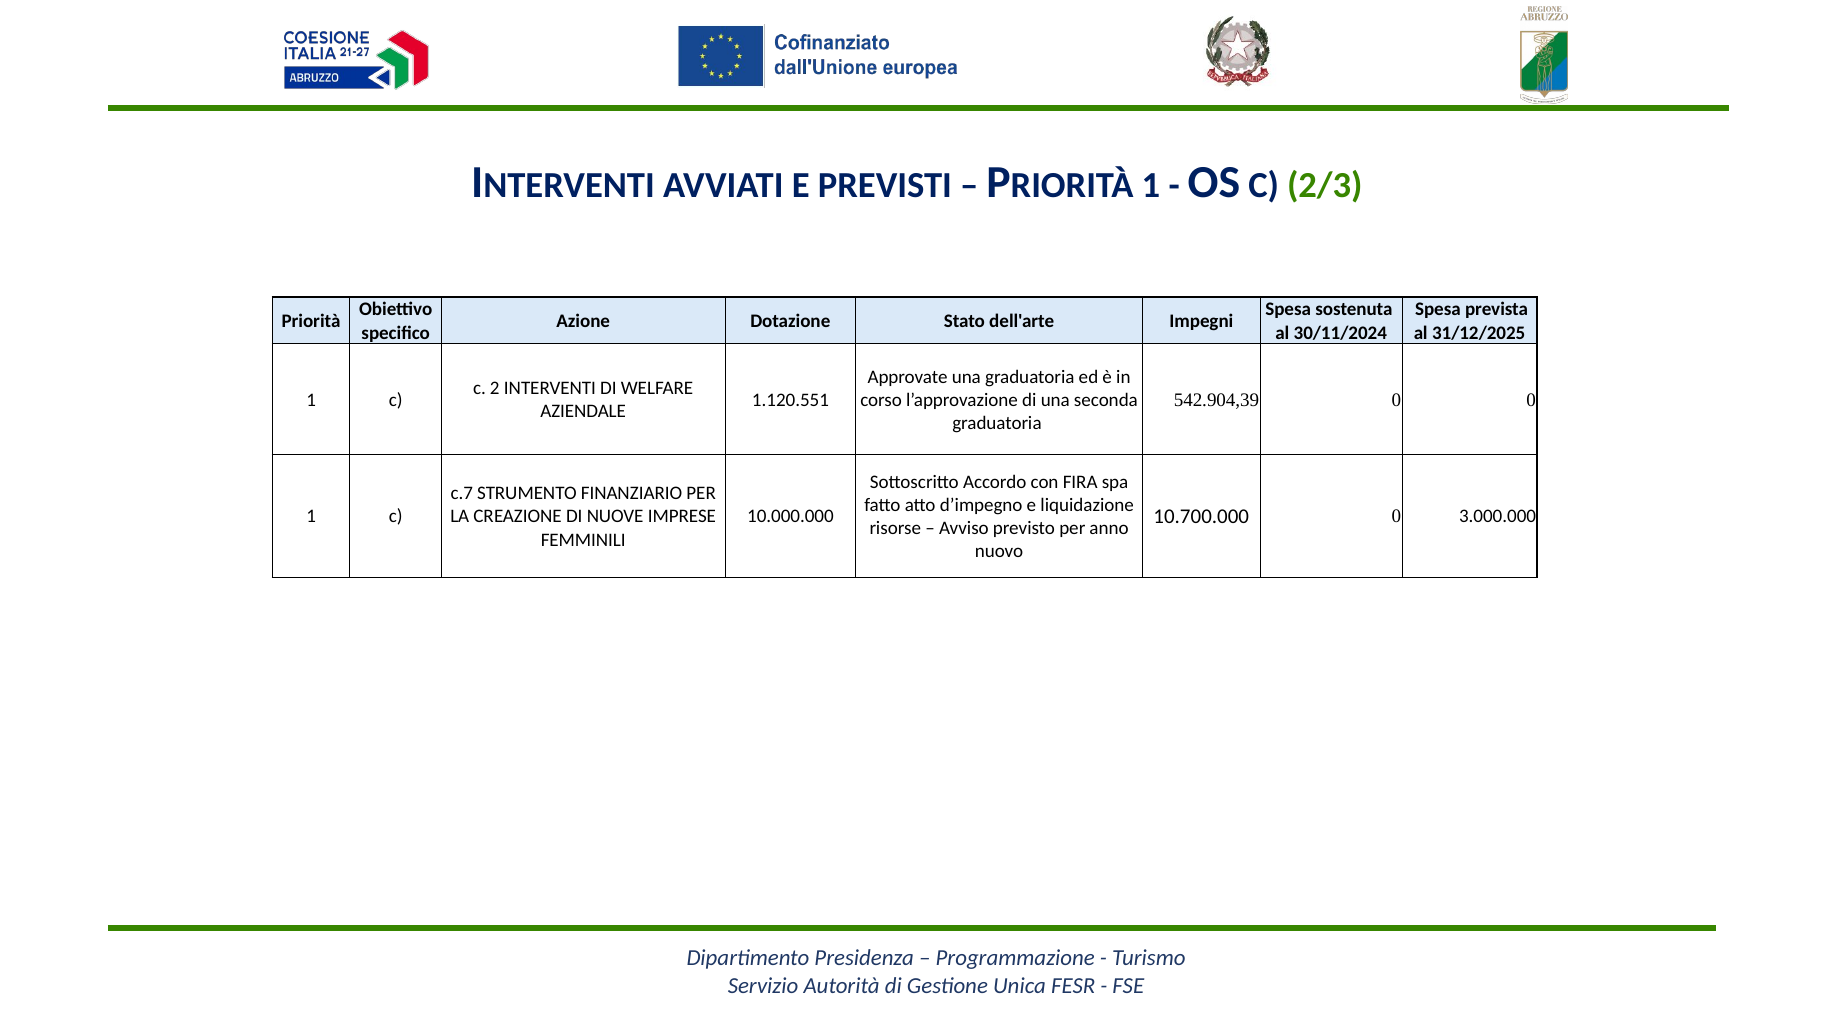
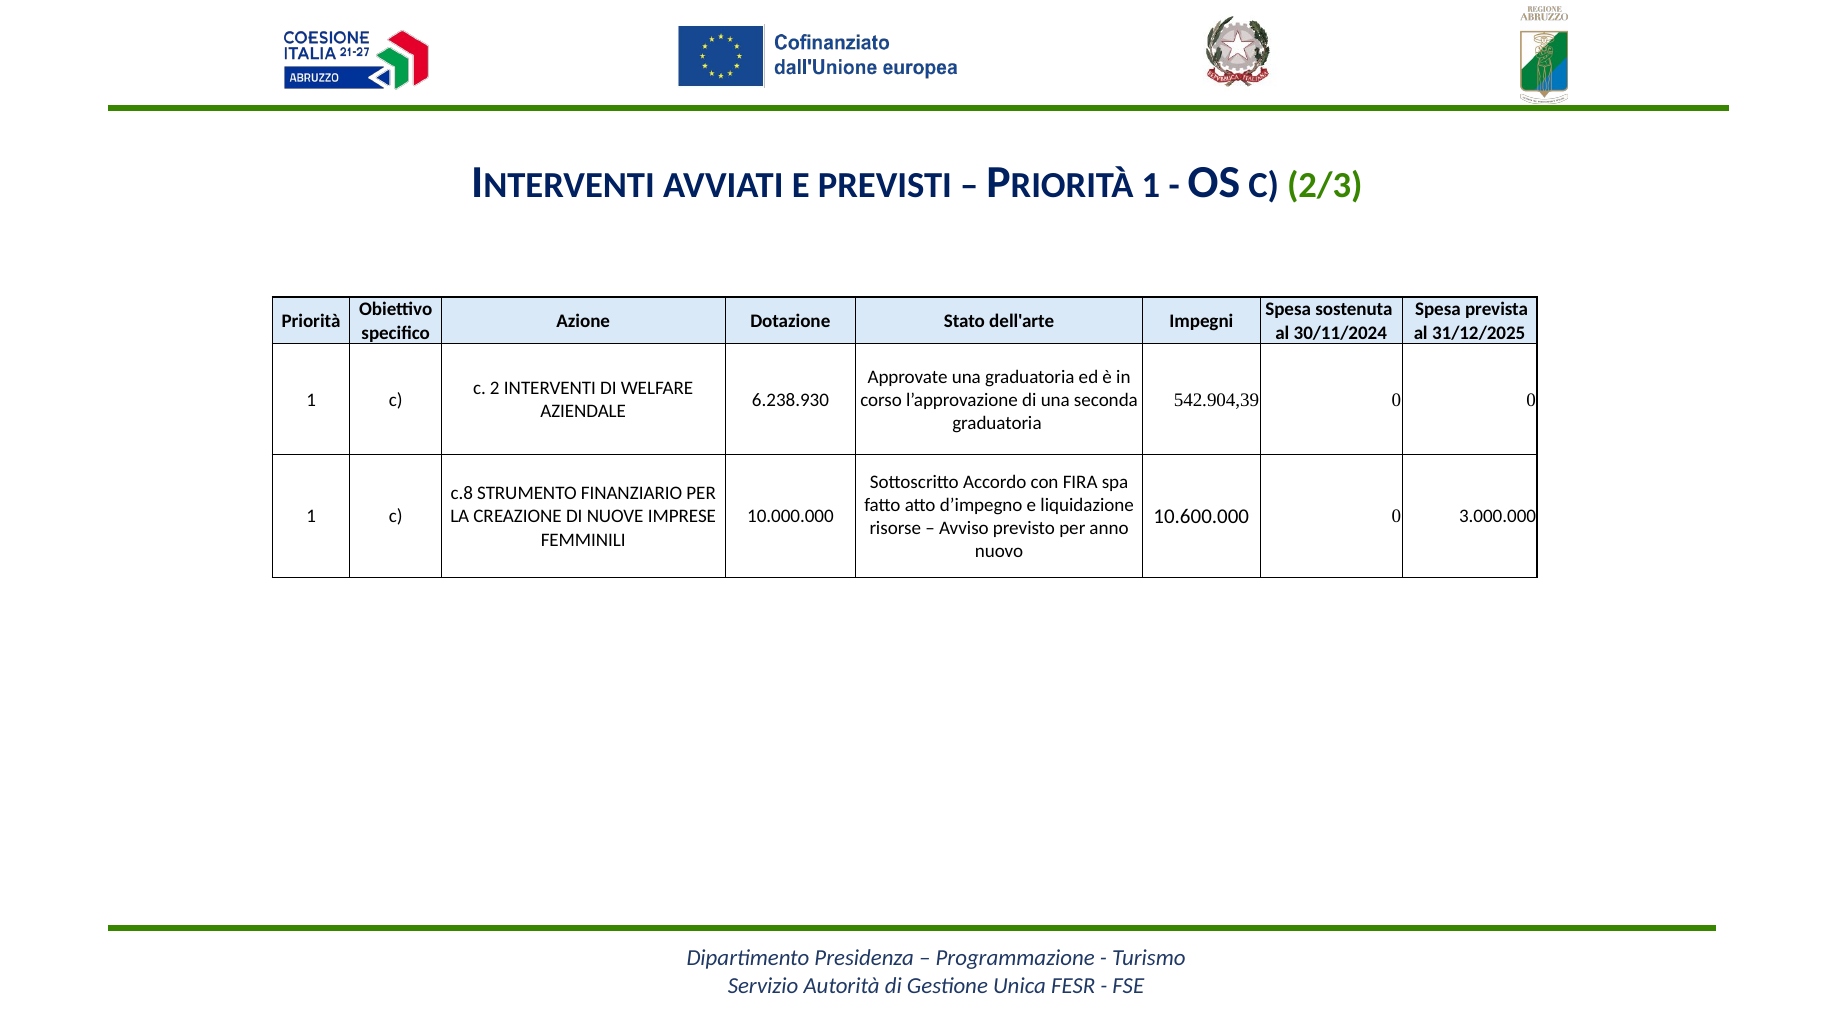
1.120.551: 1.120.551 -> 6.238.930
c.7: c.7 -> c.8
10.700.000: 10.700.000 -> 10.600.000
